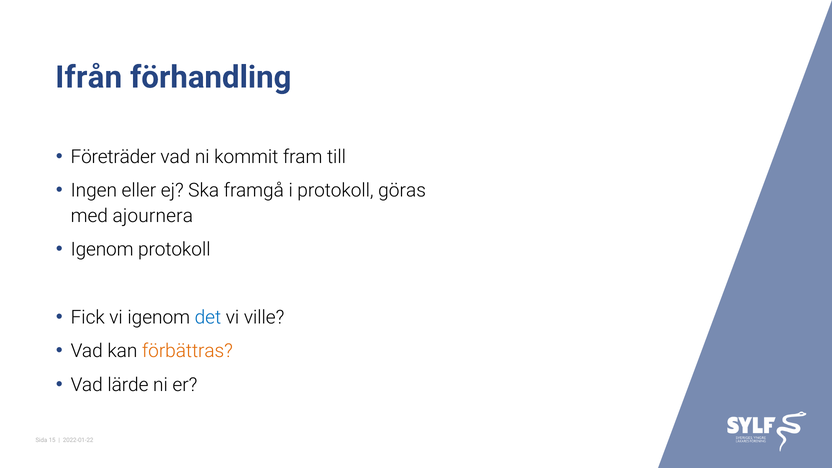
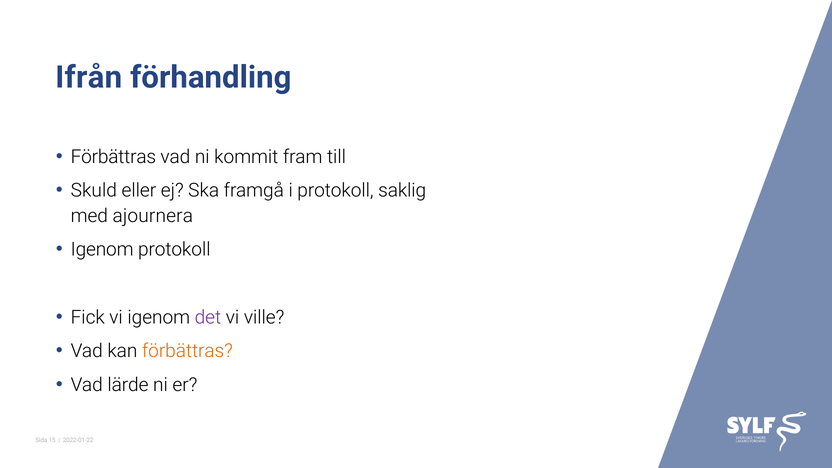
Företräder at (113, 157): Företräder -> Förbättras
Ingen: Ingen -> Skuld
göras: göras -> saklig
det colour: blue -> purple
